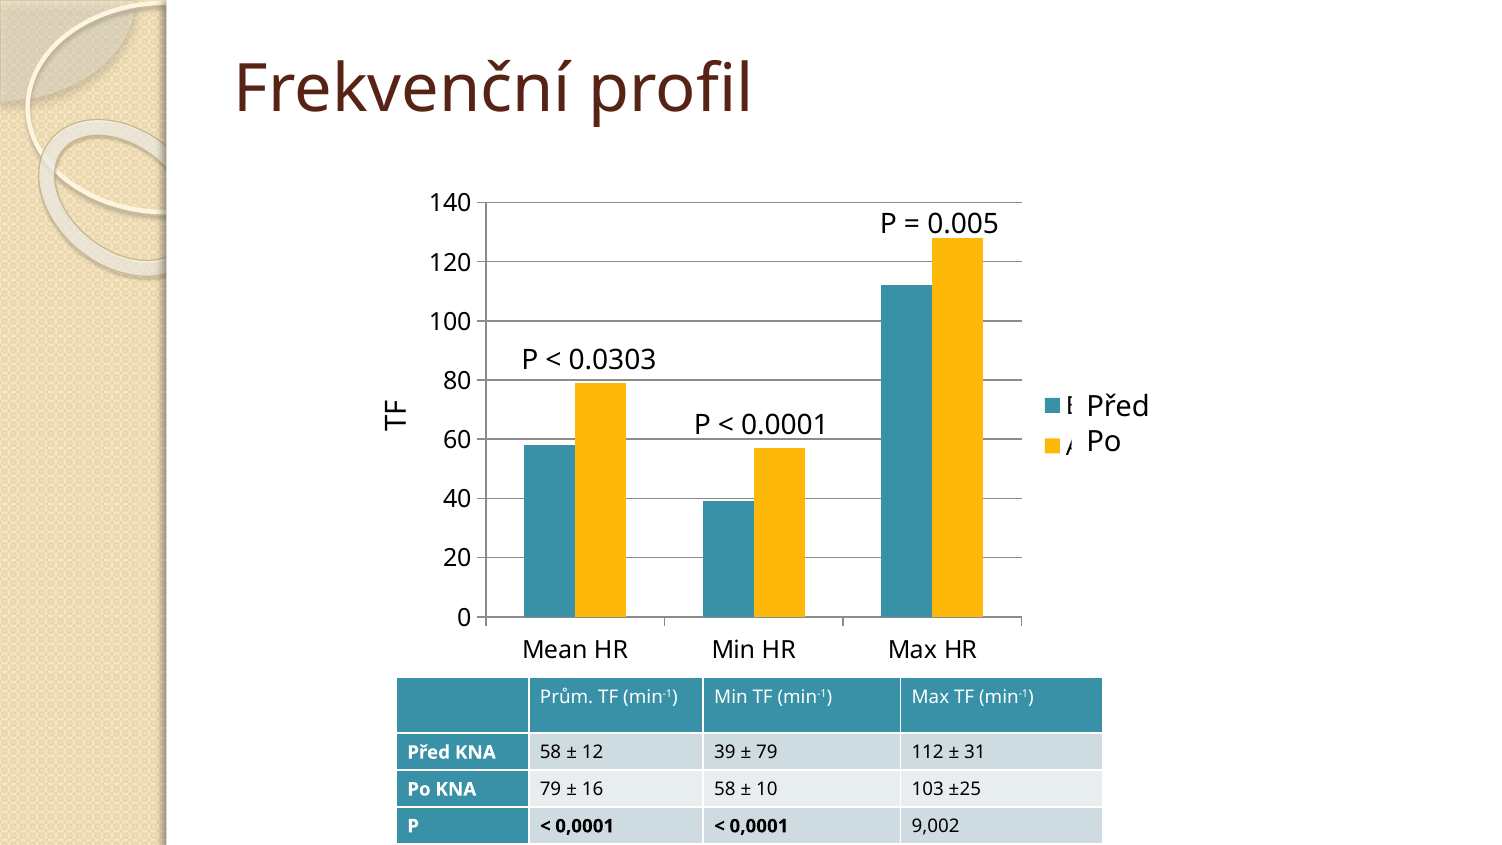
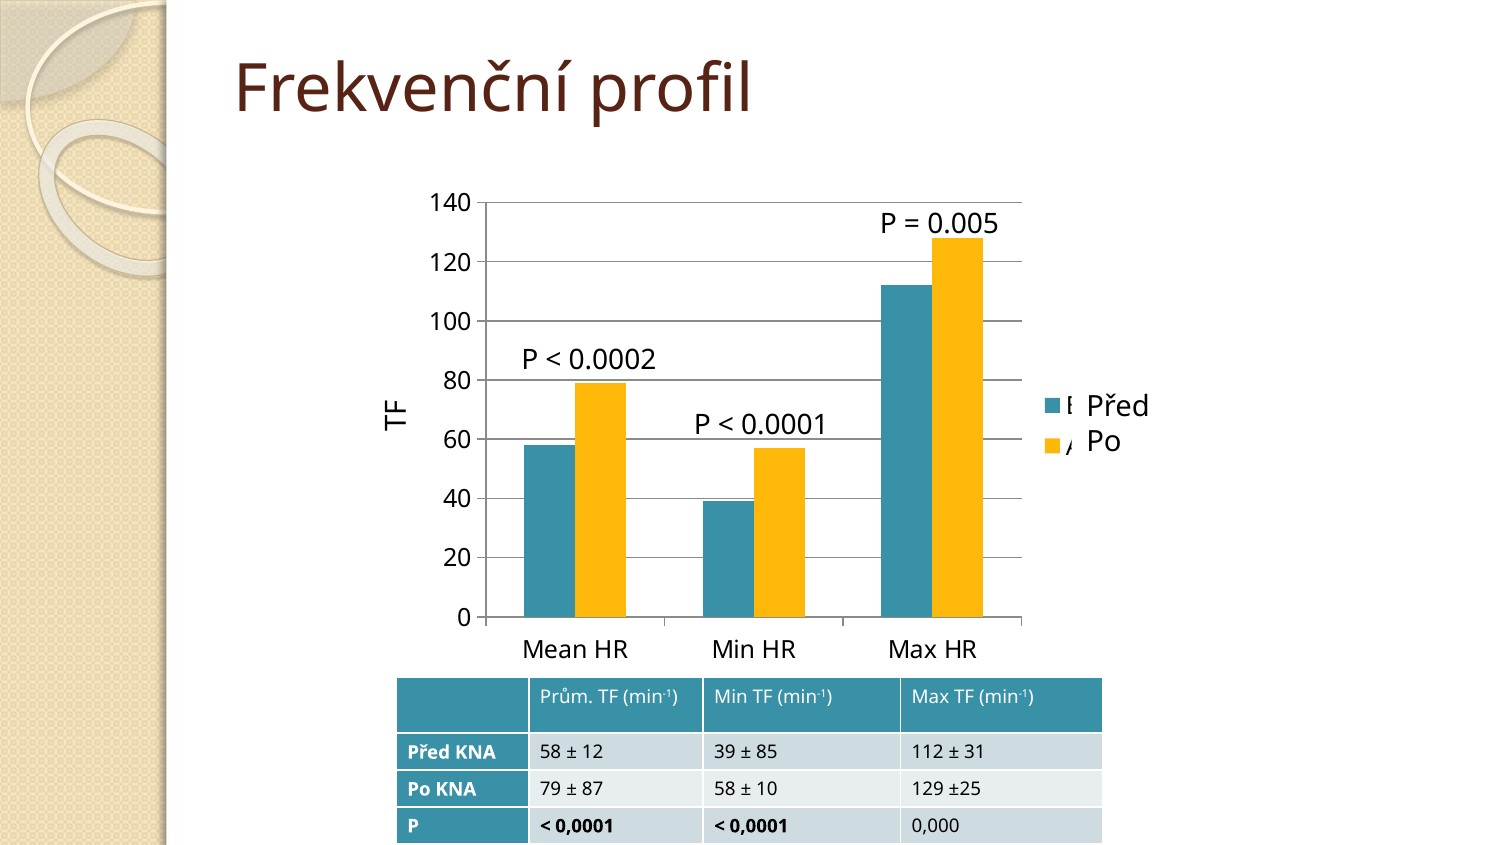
0.0303: 0.0303 -> 0.0002
79 at (767, 752): 79 -> 85
16: 16 -> 87
103: 103 -> 129
9,002: 9,002 -> 0,000
